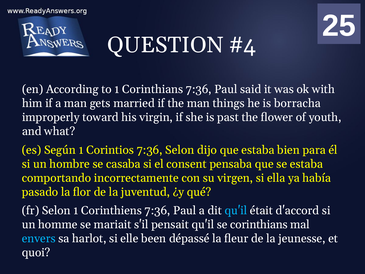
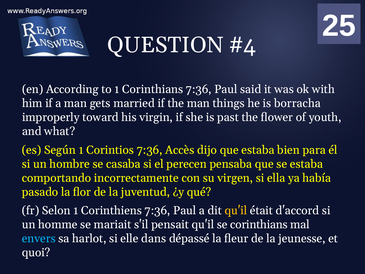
7:36 Selon: Selon -> Accès
consent: consent -> perecen
qu'il at (236, 210) colour: light blue -> yellow
been: been -> dans
